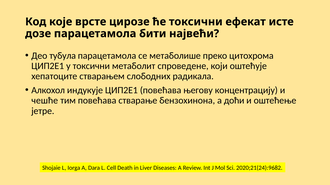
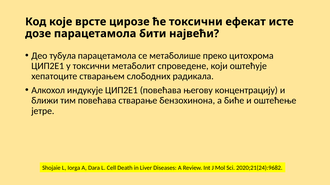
чешће: чешће -> ближи
доћи: доћи -> биће
